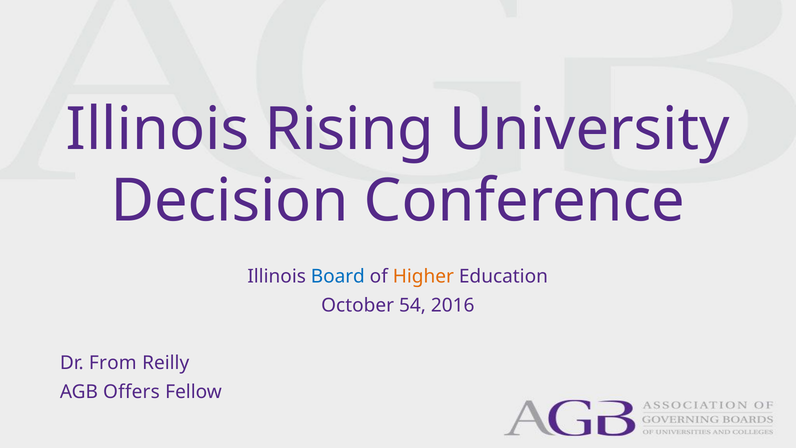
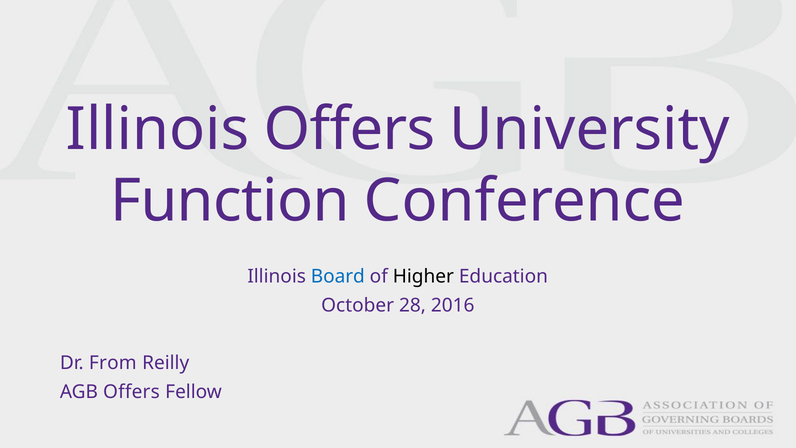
Illinois Rising: Rising -> Offers
Decision: Decision -> Function
Higher colour: orange -> black
54: 54 -> 28
